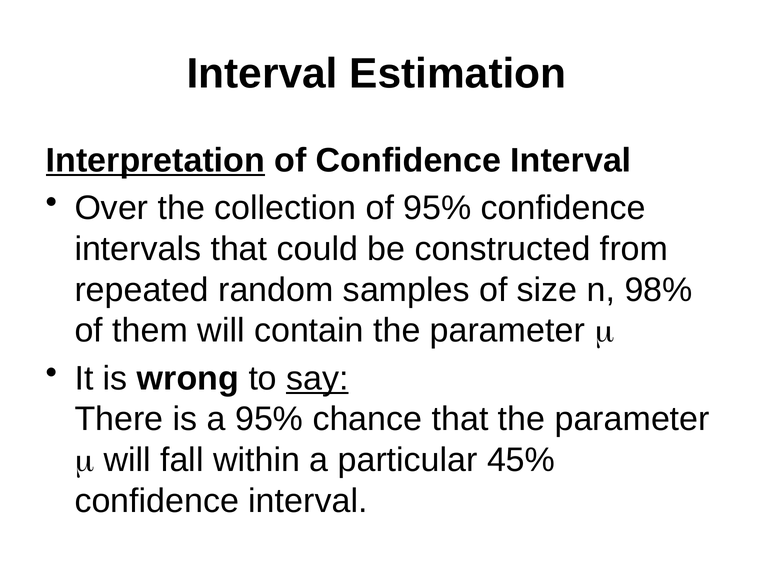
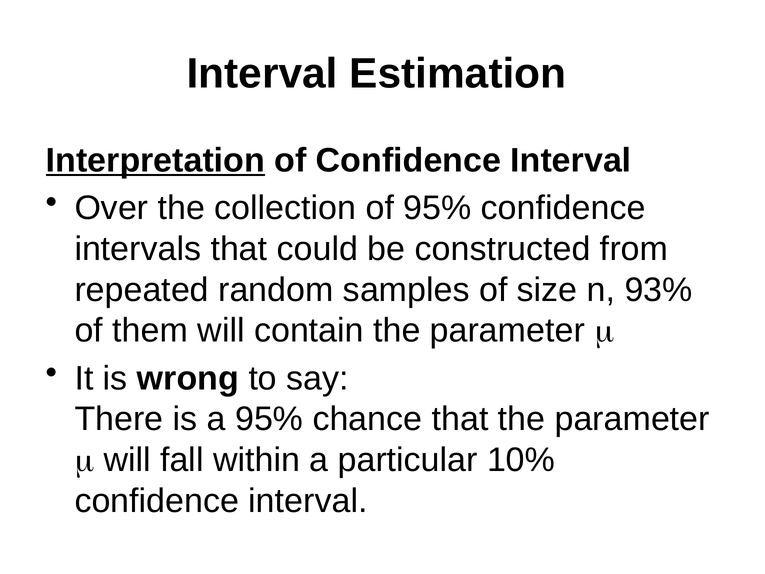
98%: 98% -> 93%
say underline: present -> none
45%: 45% -> 10%
